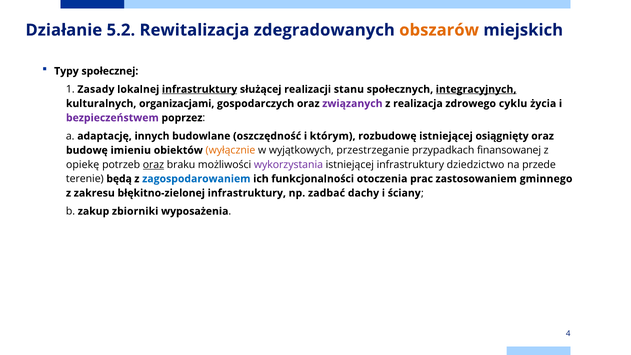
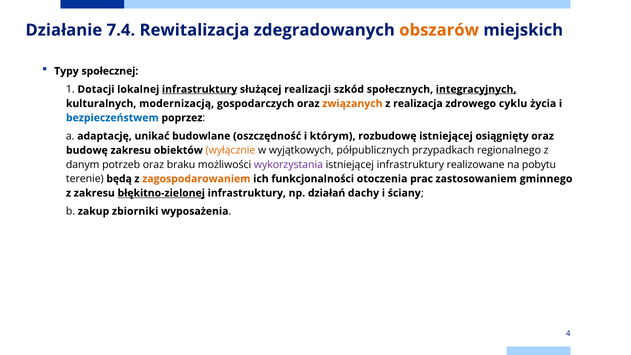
5.2: 5.2 -> 7.4
Zasady: Zasady -> Dotacji
stanu: stanu -> szkód
organizacjami: organizacjami -> modernizacją
związanych colour: purple -> orange
bezpieczeństwem colour: purple -> blue
innych: innych -> unikać
budowę imieniu: imieniu -> zakresu
przestrzeganie: przestrzeganie -> półpublicznych
finansowanej: finansowanej -> regionalnego
opiekę: opiekę -> danym
oraz at (153, 165) underline: present -> none
dziedzictwo: dziedzictwo -> realizowane
przede: przede -> pobytu
zagospodarowaniem colour: blue -> orange
błękitno-zielonej underline: none -> present
zadbać: zadbać -> działań
